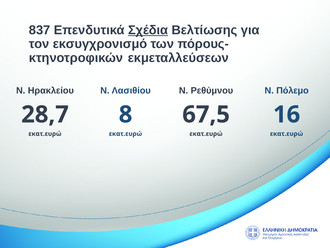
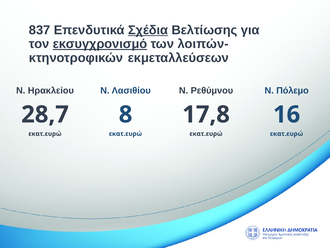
εκσυγχρονισμό underline: none -> present
πόρους-: πόρους- -> λοιπών-
67,5: 67,5 -> 17,8
